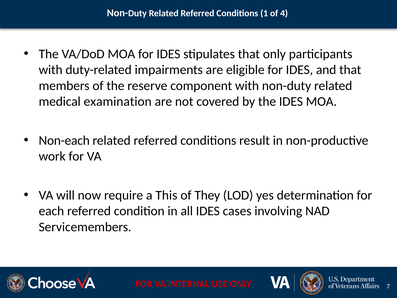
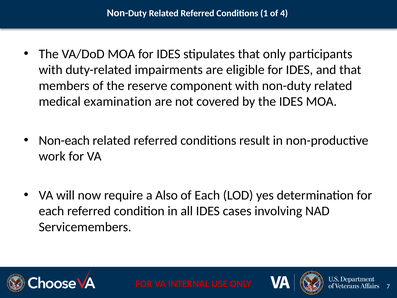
This: This -> Also
of They: They -> Each
